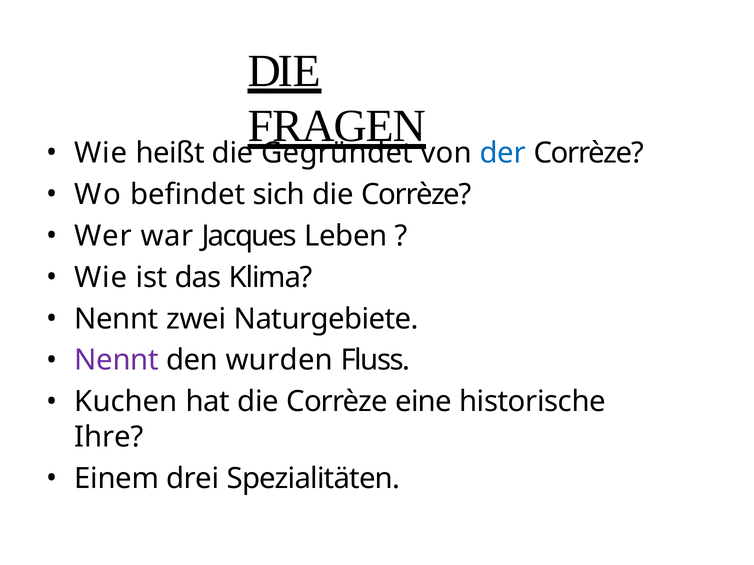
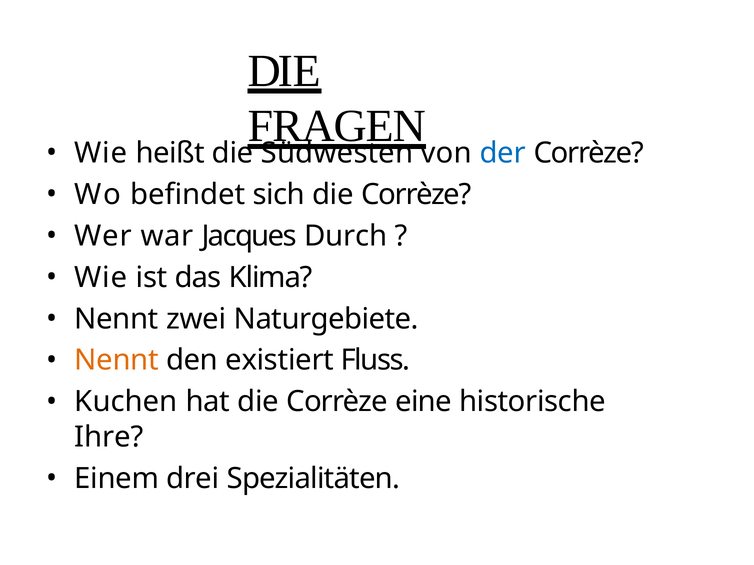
Gegründet: Gegründet -> Südwesten
Leben: Leben -> Durch
Nennt at (117, 361) colour: purple -> orange
wurden: wurden -> existiert
